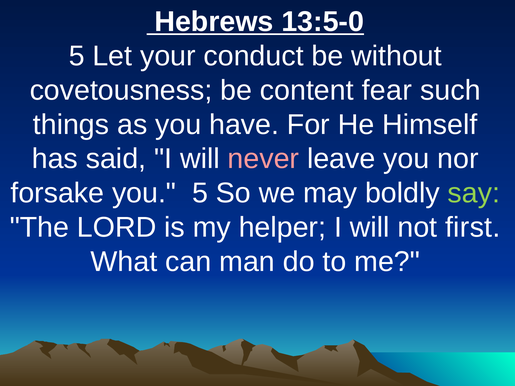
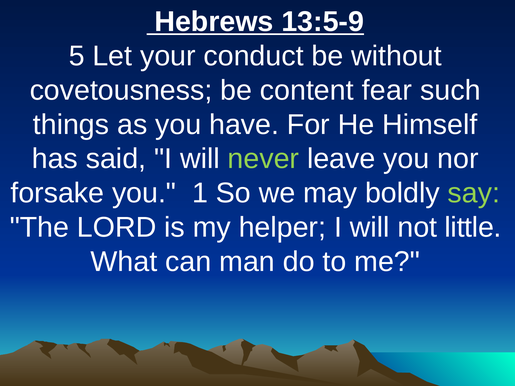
13:5-0: 13:5-0 -> 13:5-9
never colour: pink -> light green
you 5: 5 -> 1
first: first -> little
